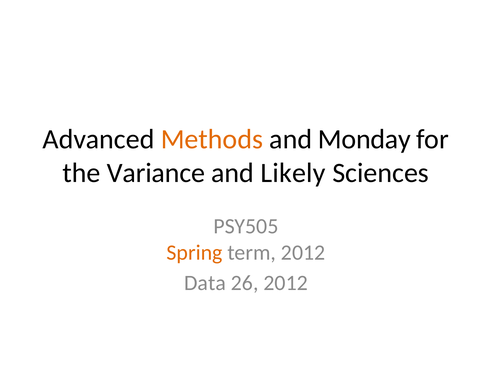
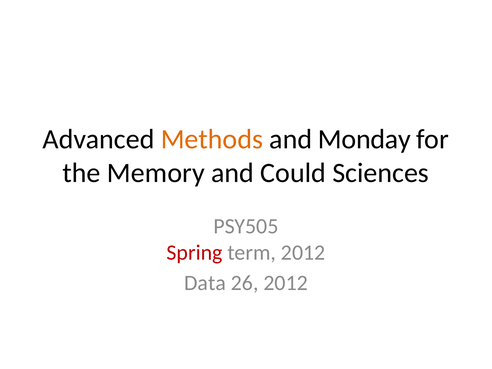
Variance: Variance -> Memory
Likely: Likely -> Could
Spring colour: orange -> red
